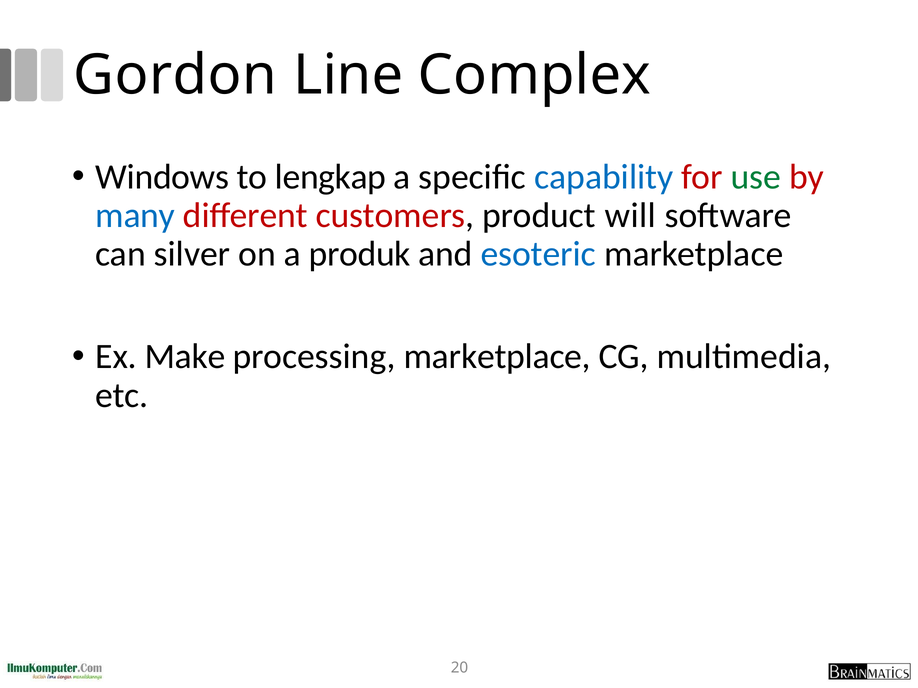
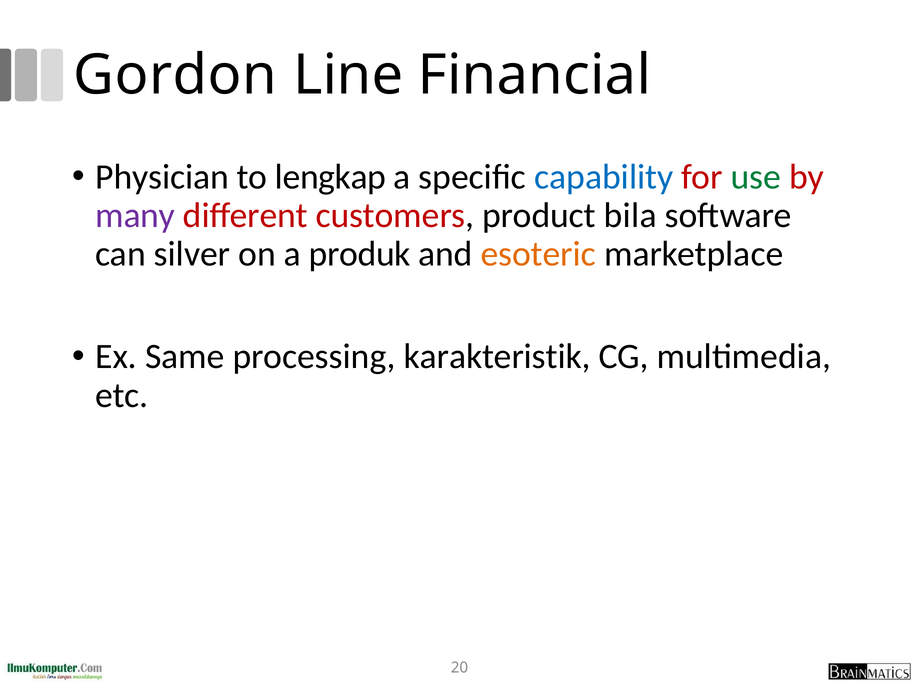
Complex: Complex -> Financial
Windows: Windows -> Physician
many colour: blue -> purple
will: will -> bila
esoteric colour: blue -> orange
Make: Make -> Same
processing marketplace: marketplace -> karakteristik
